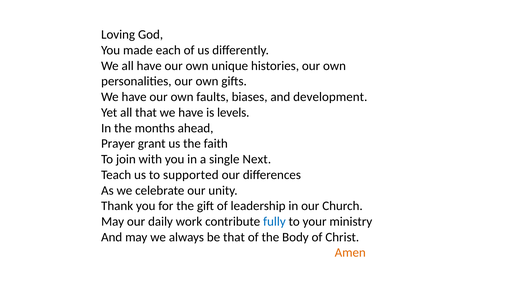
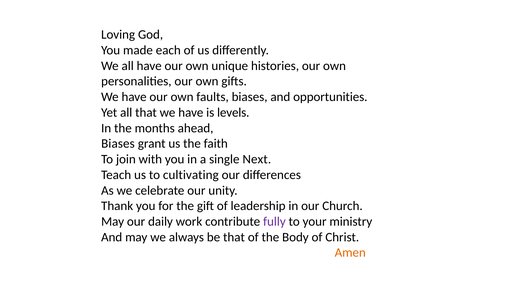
development: development -> opportunities
Prayer at (118, 144): Prayer -> Biases
supported: supported -> cultivating
fully colour: blue -> purple
